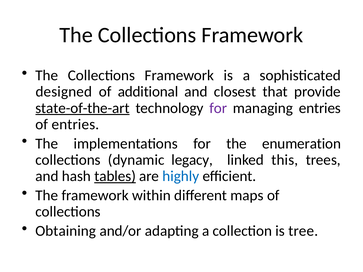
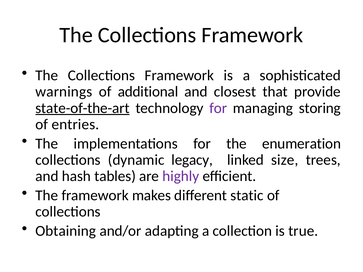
designed: designed -> warnings
managing entries: entries -> storing
this: this -> size
tables underline: present -> none
highly colour: blue -> purple
within: within -> makes
maps: maps -> static
tree: tree -> true
